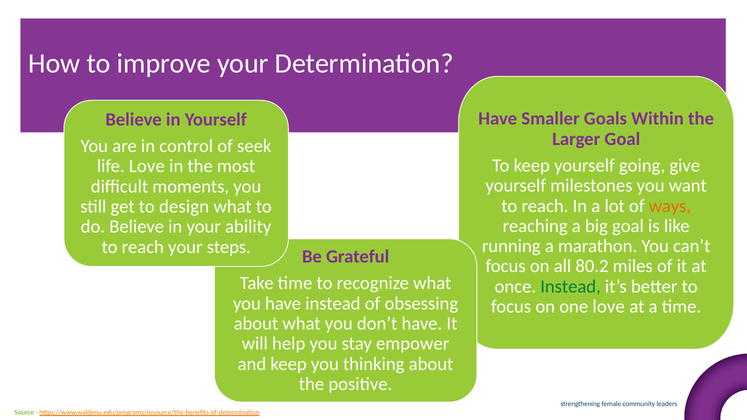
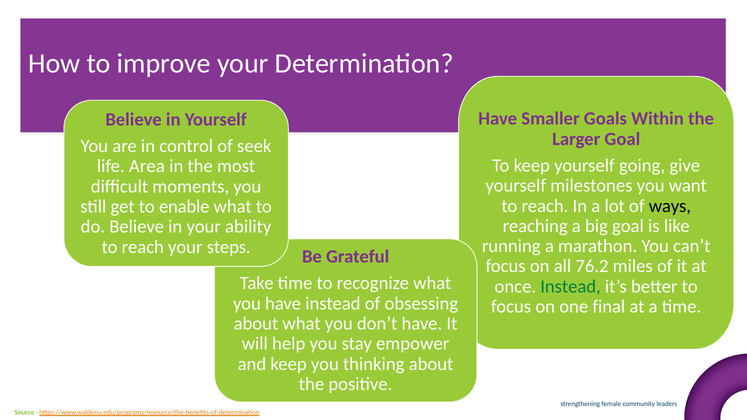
life Love: Love -> Area
ways colour: orange -> black
design: design -> enable
80.2: 80.2 -> 76.2
one love: love -> final
